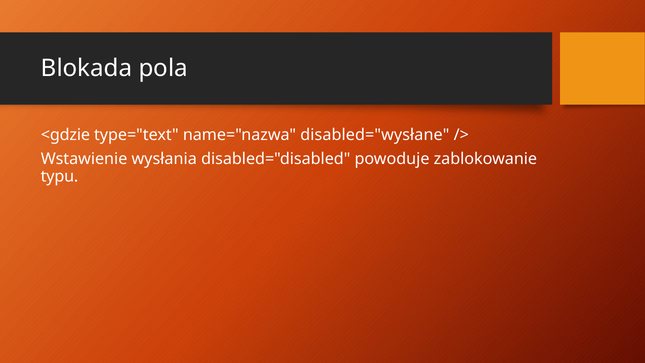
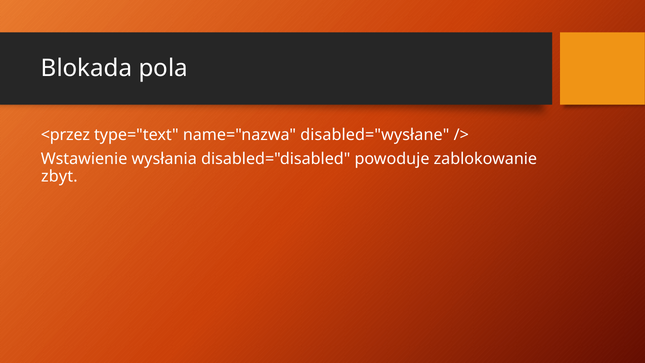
<gdzie: <gdzie -> <przez
typu: typu -> zbyt
